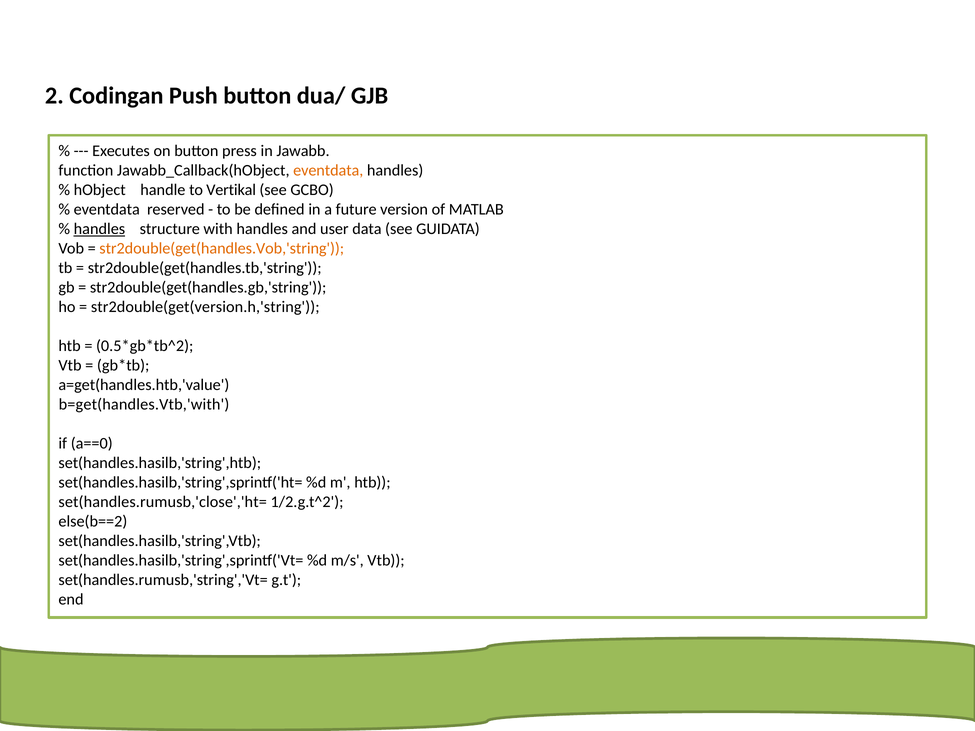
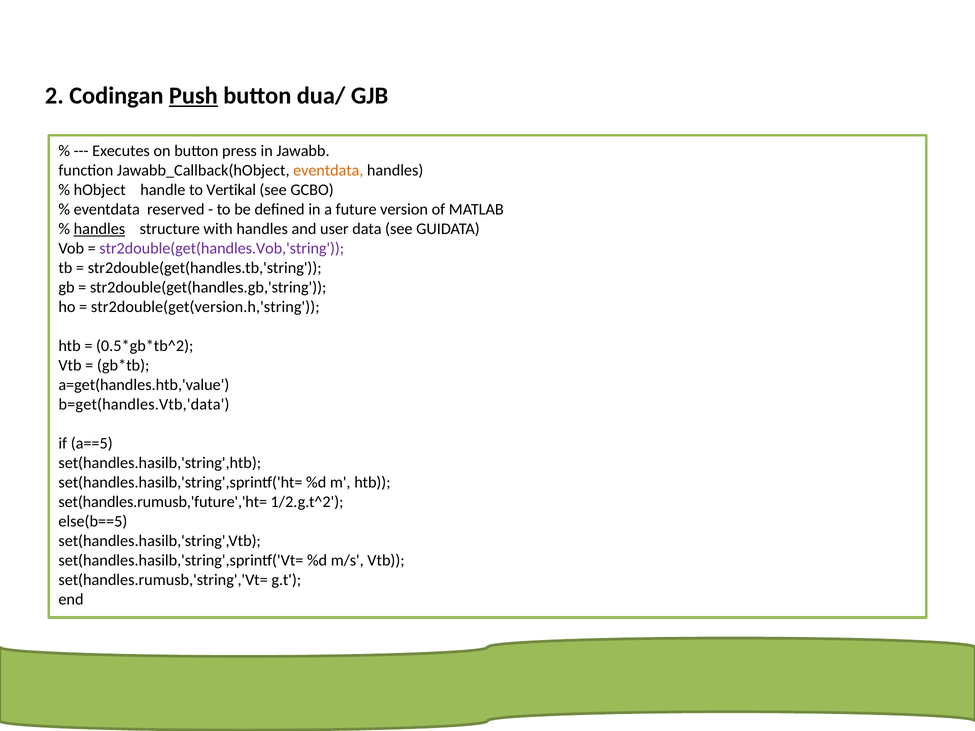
Push underline: none -> present
str2double(get(handles.Vob,'string colour: orange -> purple
b=get(handles.Vtb,'with: b=get(handles.Vtb,'with -> b=get(handles.Vtb,'data
a==0: a==0 -> a==5
set(handles.rumusb,'close','ht=: set(handles.rumusb,'close','ht= -> set(handles.rumusb,'future','ht=
else(b==2: else(b==2 -> else(b==5
